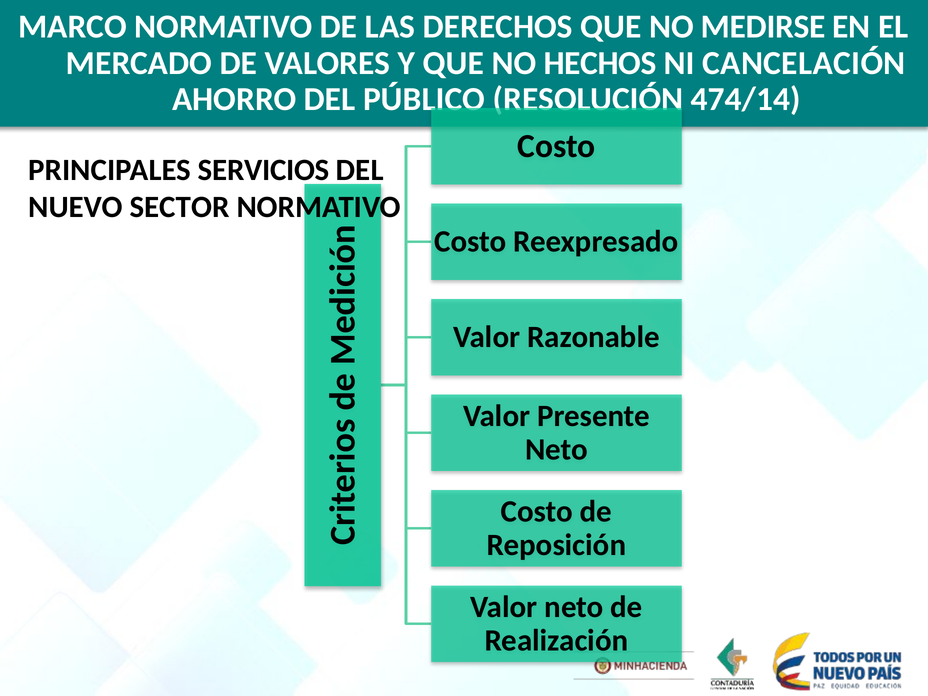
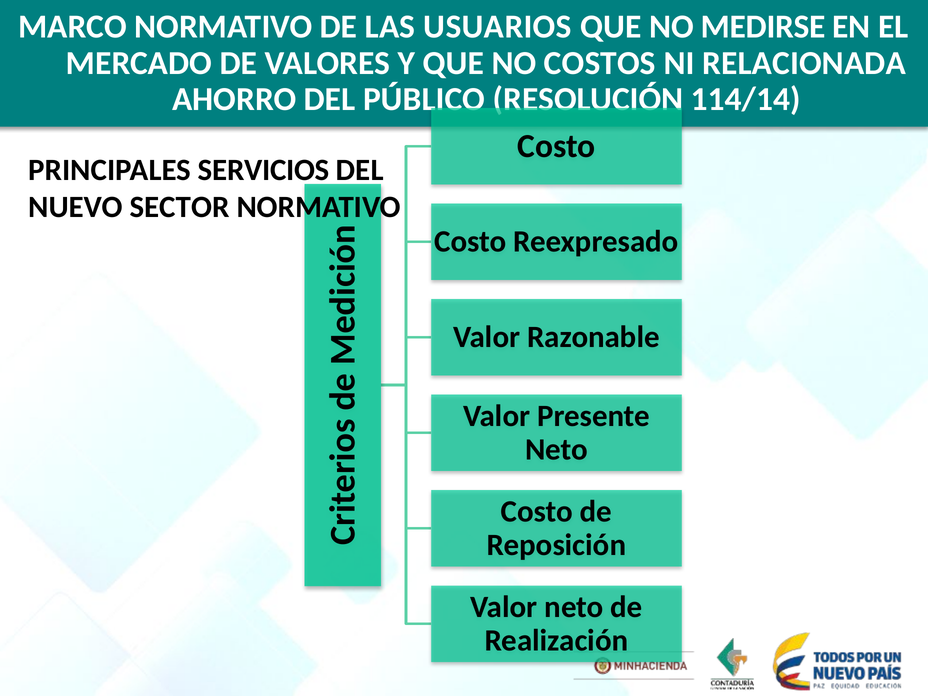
DERECHOS: DERECHOS -> USUARIOS
HECHOS: HECHOS -> COSTOS
CANCELACIÓN: CANCELACIÓN -> RELACIONADA
474/14: 474/14 -> 114/14
